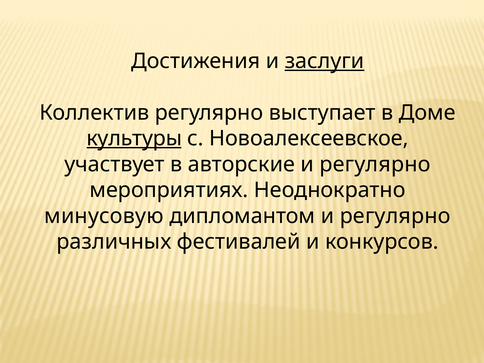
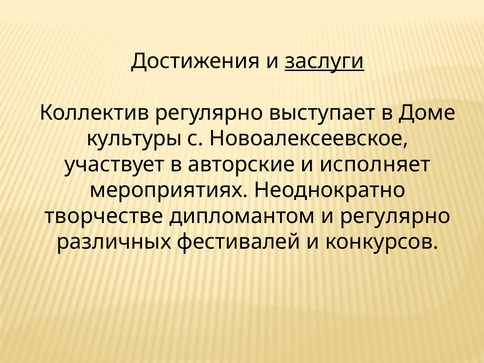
культуры underline: present -> none
регулярно at (375, 164): регулярно -> исполняет
минусовую: минусовую -> творчестве
